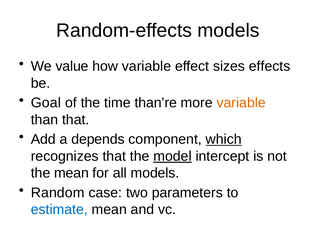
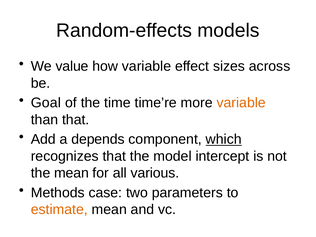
effects: effects -> across
than’re: than’re -> time’re
model underline: present -> none
all models: models -> various
Random: Random -> Methods
estimate colour: blue -> orange
